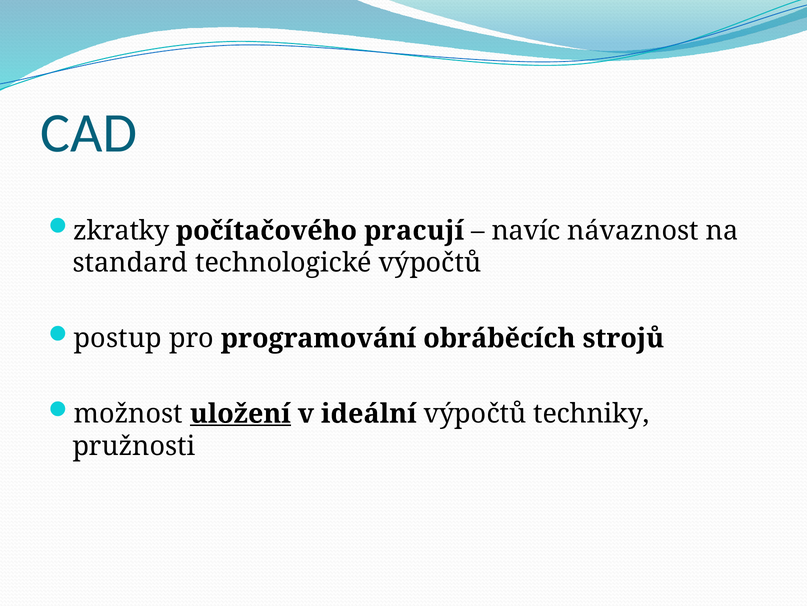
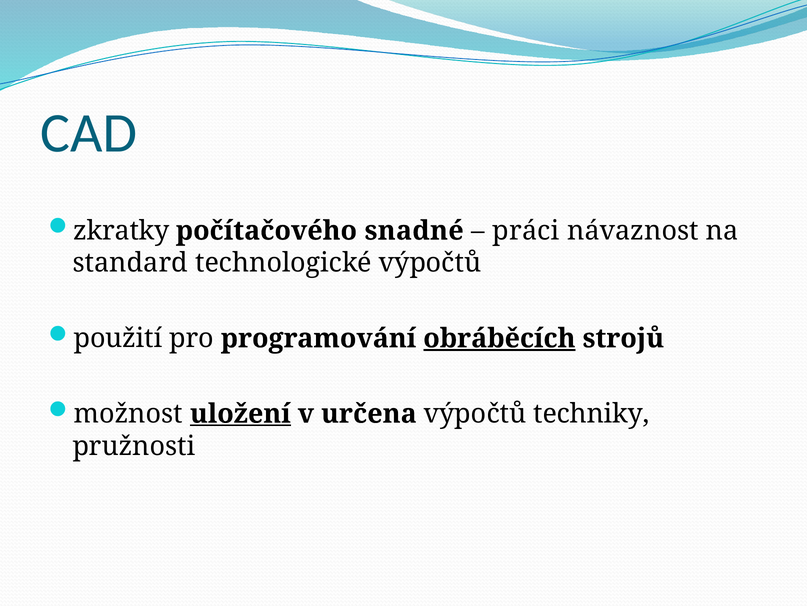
pracují: pracují -> snadné
navíc: navíc -> práci
postup: postup -> použití
obráběcích underline: none -> present
ideální: ideální -> určena
